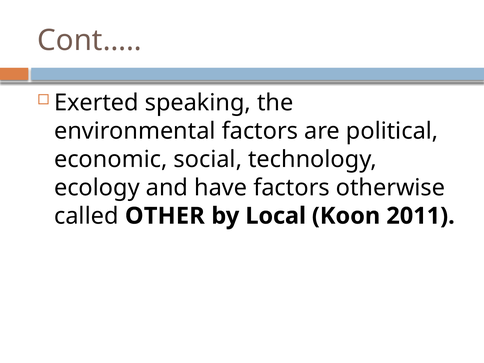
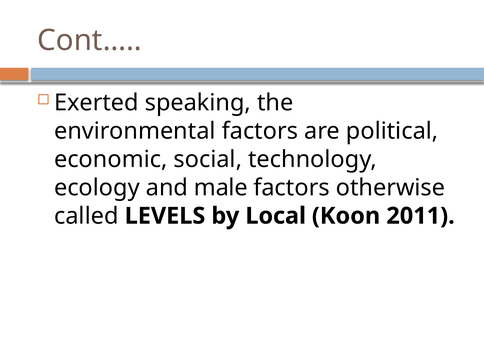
have: have -> male
OTHER: OTHER -> LEVELS
